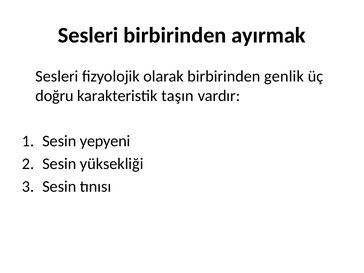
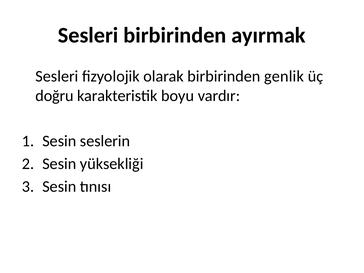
taşın: taşın -> boyu
yepyeni: yepyeni -> seslerin
